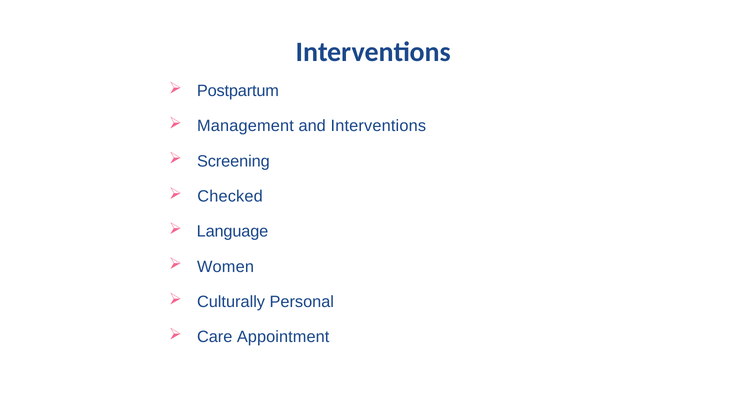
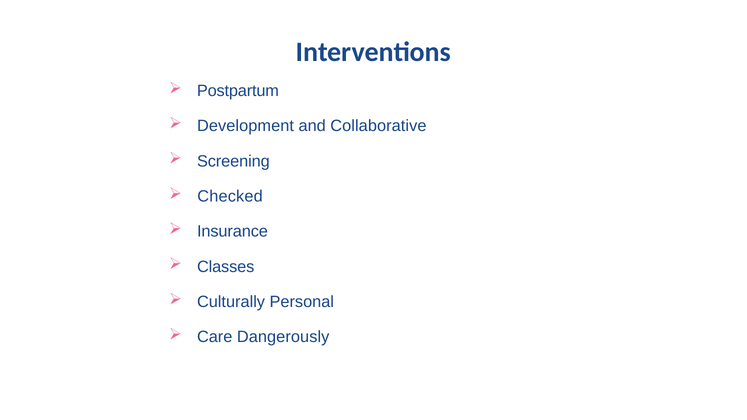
Management: Management -> Development
and Interventions: Interventions -> Collaborative
Language: Language -> Insurance
Women: Women -> Classes
Appointment: Appointment -> Dangerously
